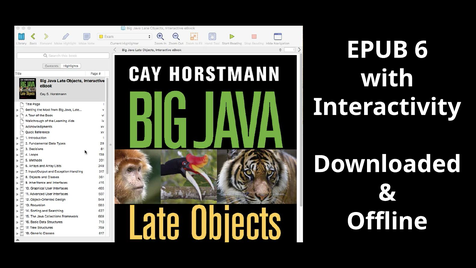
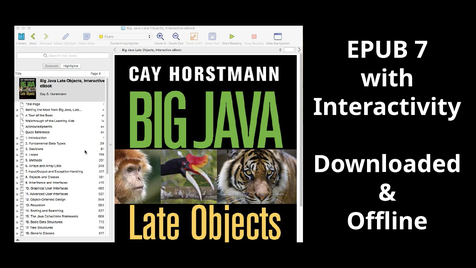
6: 6 -> 7
